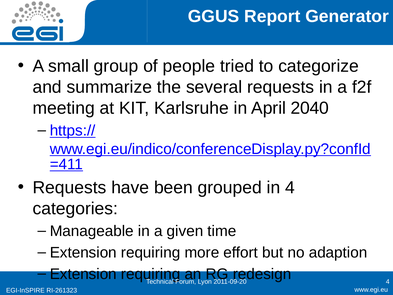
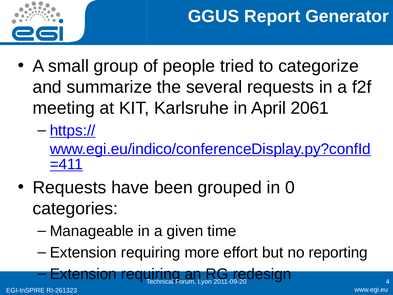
2040: 2040 -> 2061
in 4: 4 -> 0
adaption: adaption -> reporting
